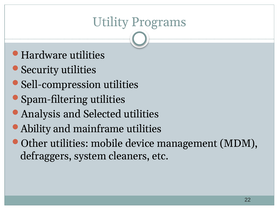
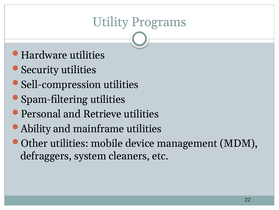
Analysis: Analysis -> Personal
Selected: Selected -> Retrieve
